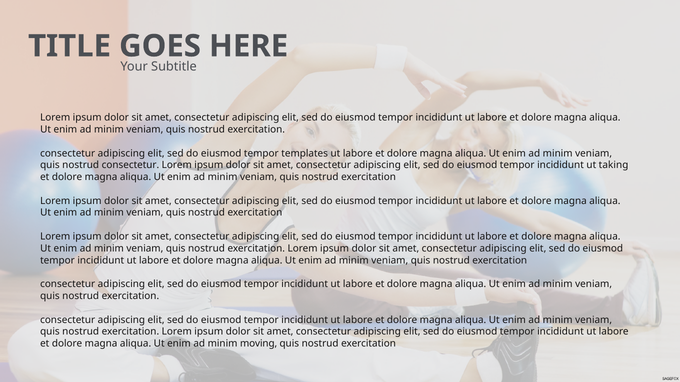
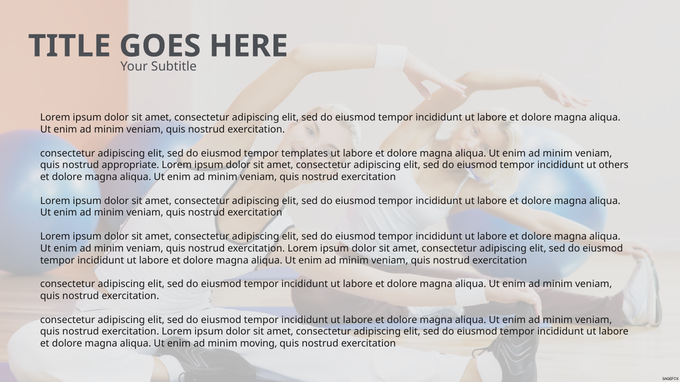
nostrud consectetur: consectetur -> appropriate
taking: taking -> others
